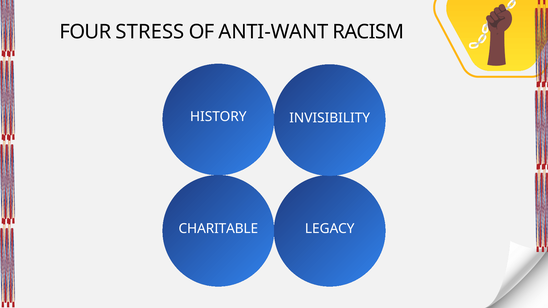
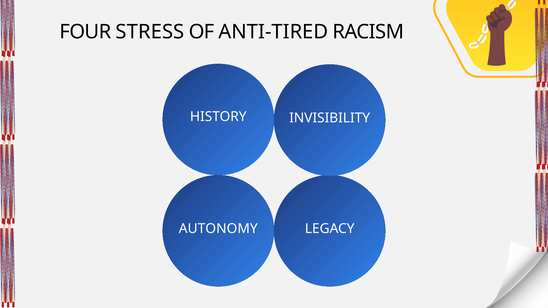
ANTI-WANT: ANTI-WANT -> ANTI-TIRED
CHARITABLE: CHARITABLE -> AUTONOMY
